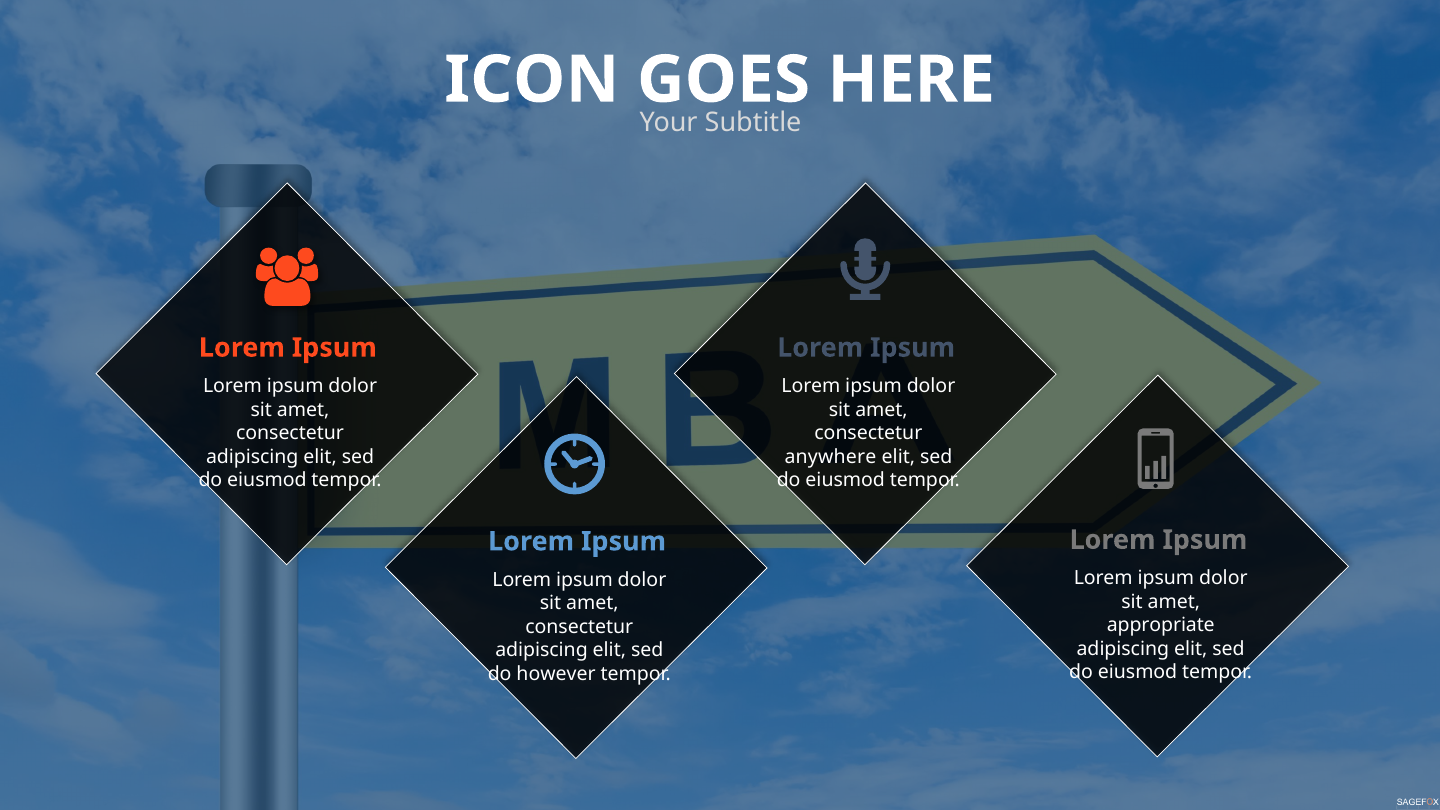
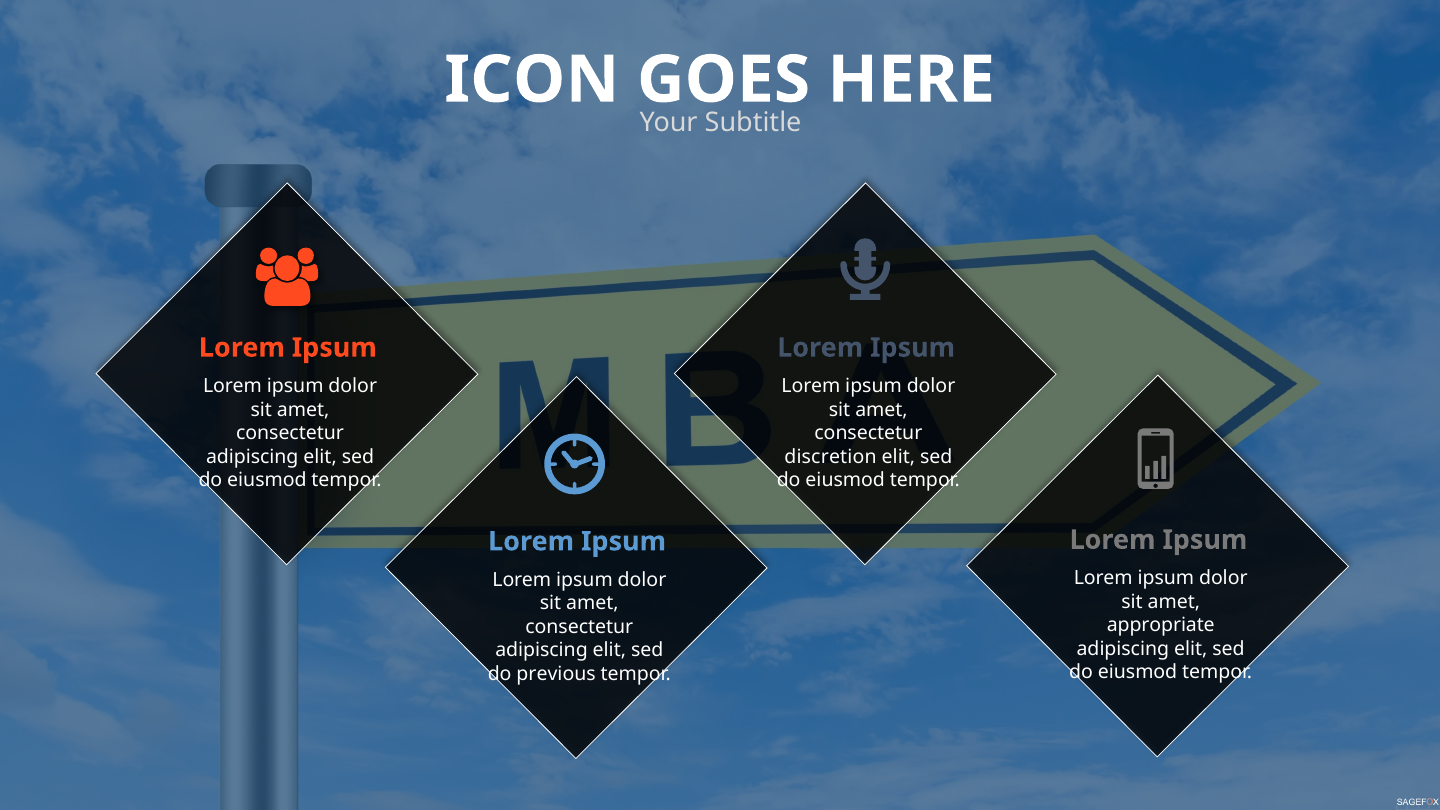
anywhere: anywhere -> discretion
however: however -> previous
